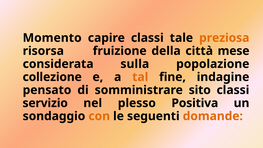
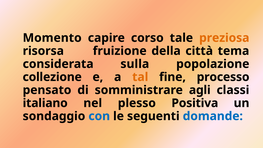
capire classi: classi -> corso
mese: mese -> tema
indagine: indagine -> processo
sito: sito -> agli
servizio: servizio -> italiano
con colour: orange -> blue
domande colour: orange -> blue
